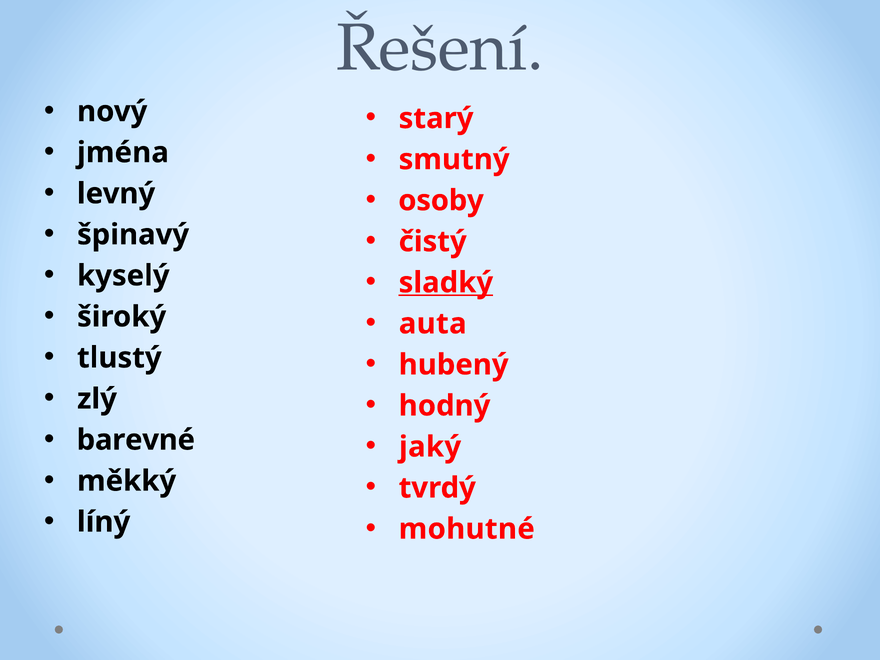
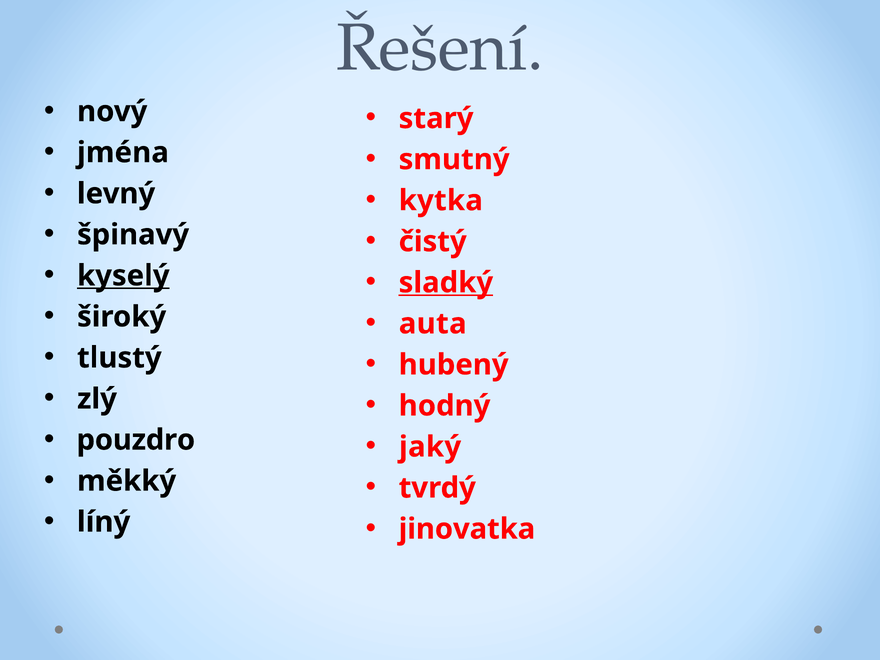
osoby: osoby -> kytka
kyselý underline: none -> present
barevné: barevné -> pouzdro
mohutné: mohutné -> jinovatka
